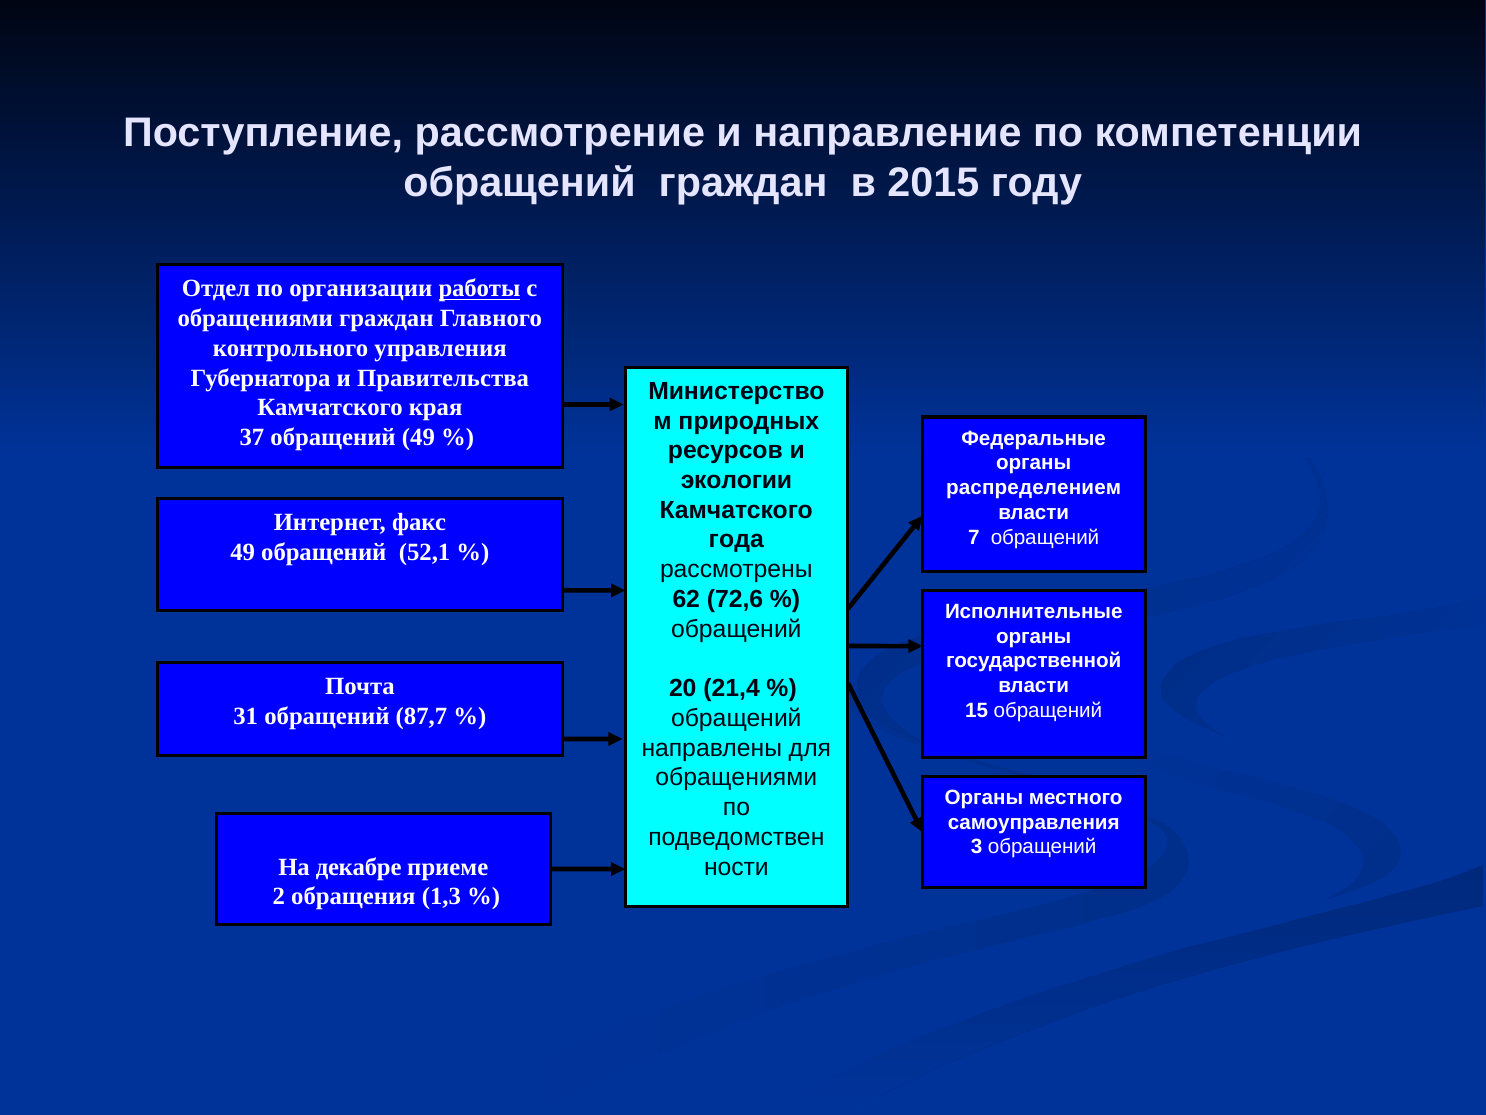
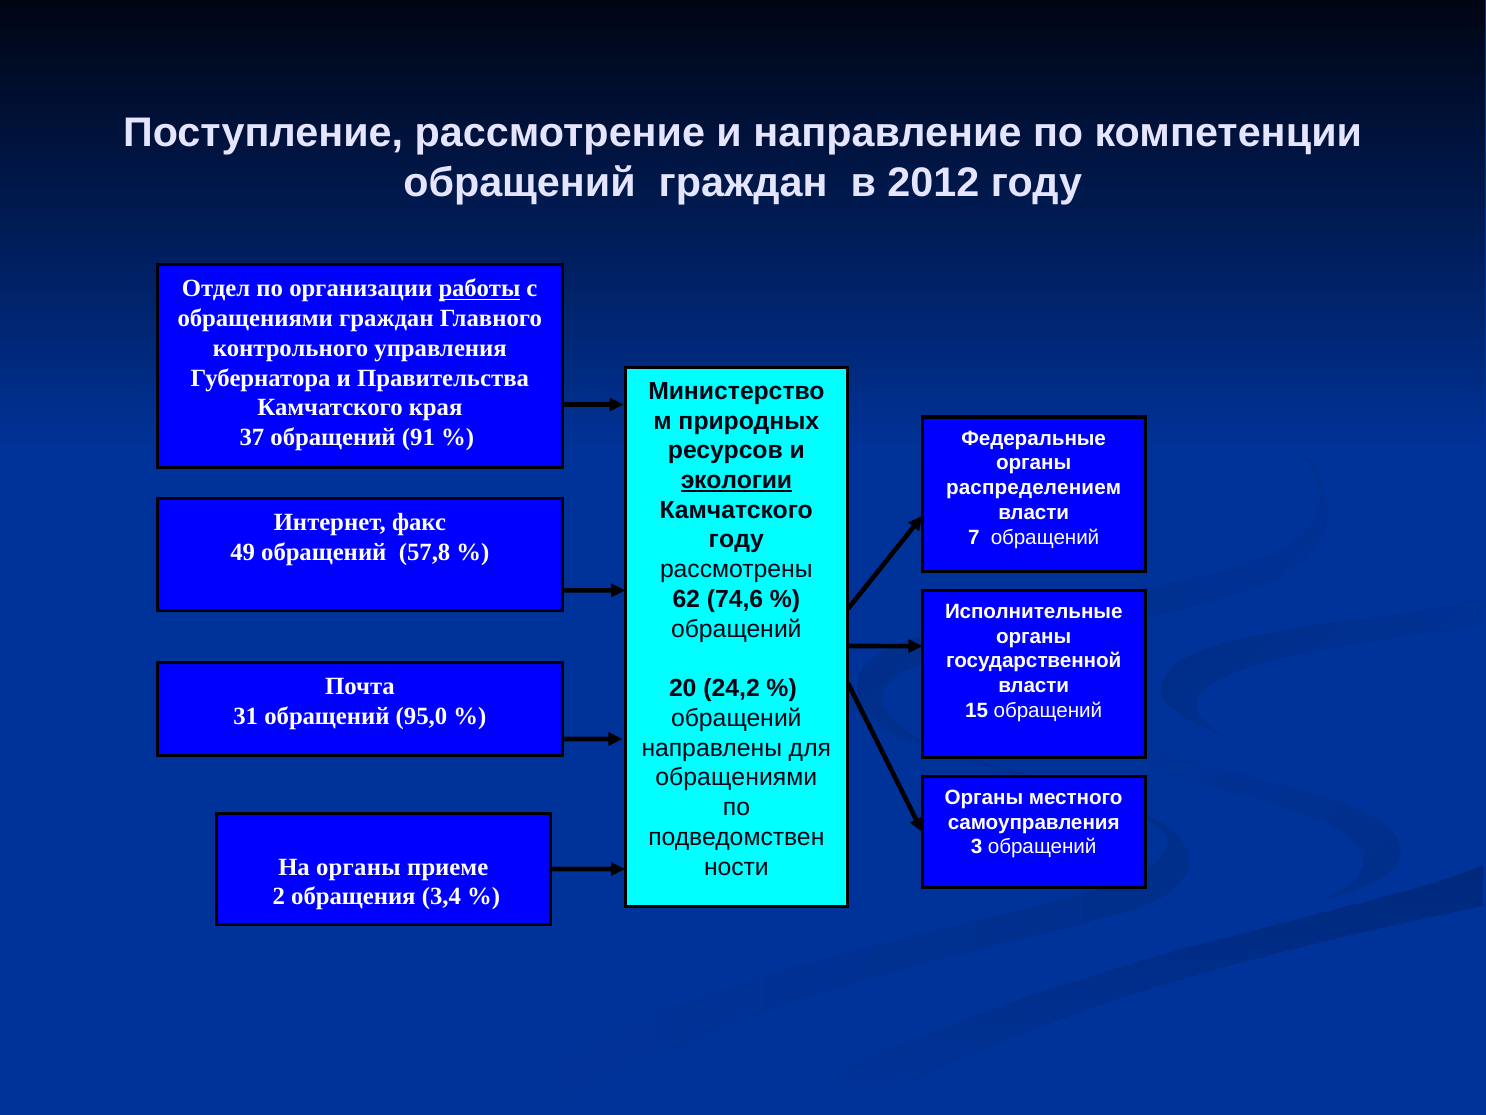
2015: 2015 -> 2012
обращений 49: 49 -> 91
экологии underline: none -> present
года at (736, 540): года -> году
52,1: 52,1 -> 57,8
72,6: 72,6 -> 74,6
21,4: 21,4 -> 24,2
87,7: 87,7 -> 95,0
На декабре: декабре -> органы
1,3: 1,3 -> 3,4
